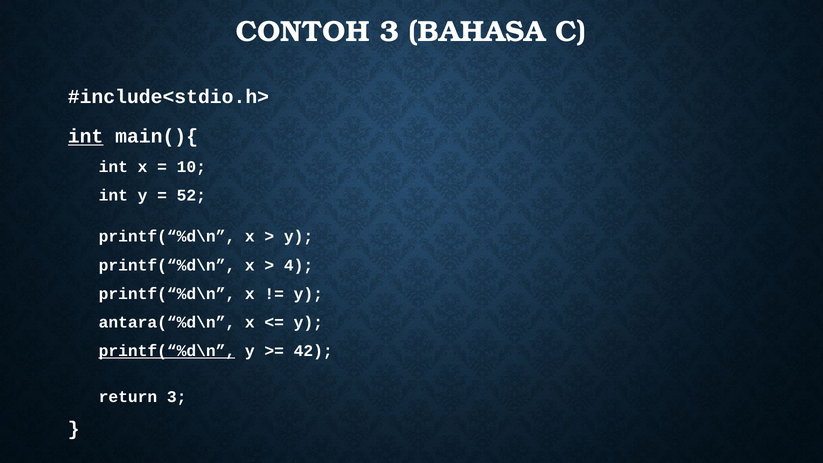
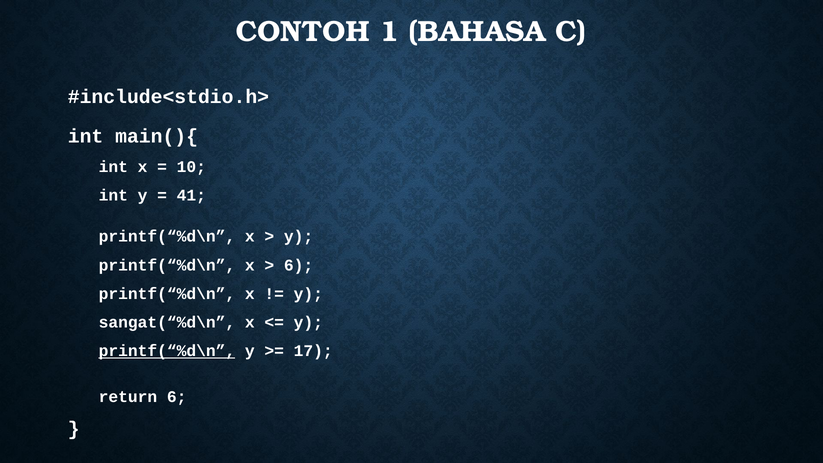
CONTOH 3: 3 -> 1
int at (86, 136) underline: present -> none
52: 52 -> 41
4 at (299, 265): 4 -> 6
antara(“%d\n: antara(“%d\n -> sangat(“%d\n
42: 42 -> 17
return 3: 3 -> 6
